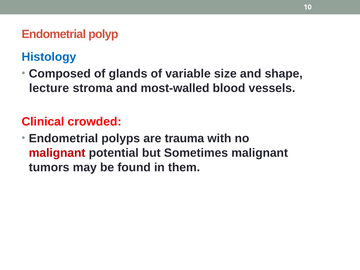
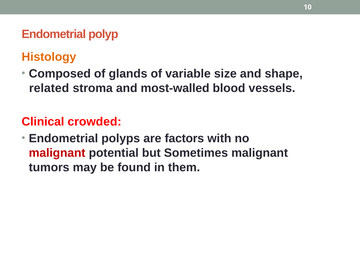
Histology colour: blue -> orange
lecture: lecture -> related
trauma: trauma -> factors
